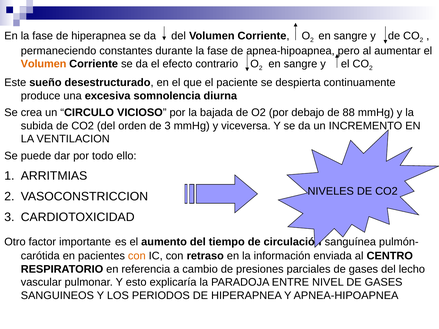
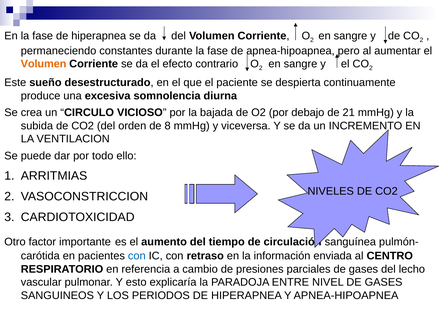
88: 88 -> 21
de 3: 3 -> 8
con at (137, 256) colour: orange -> blue
